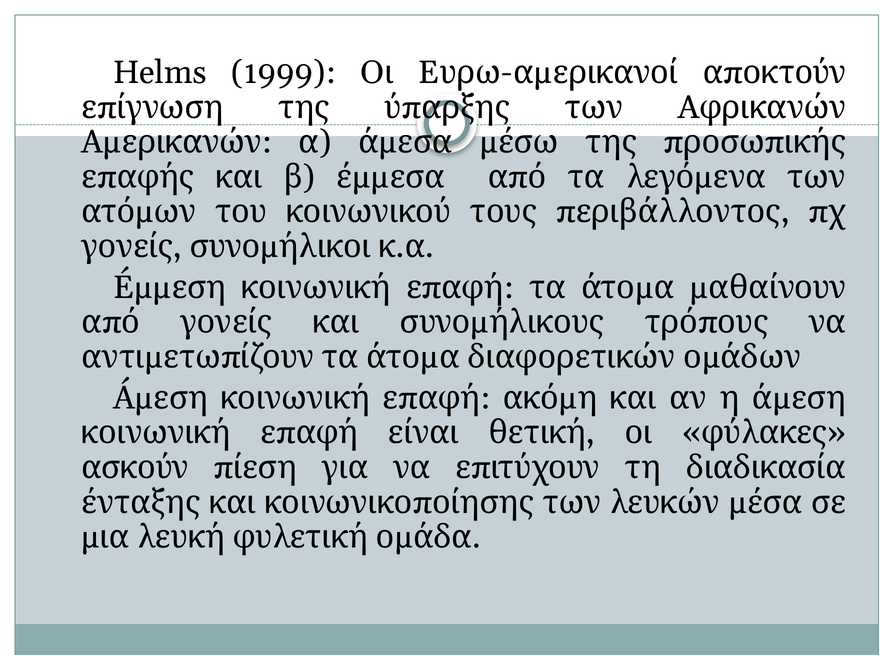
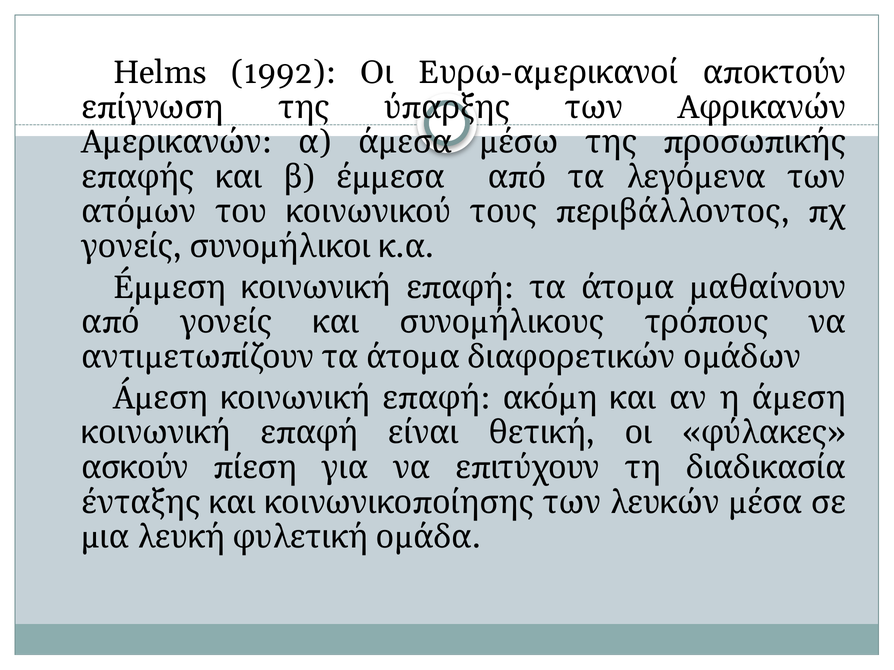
1999: 1999 -> 1992
